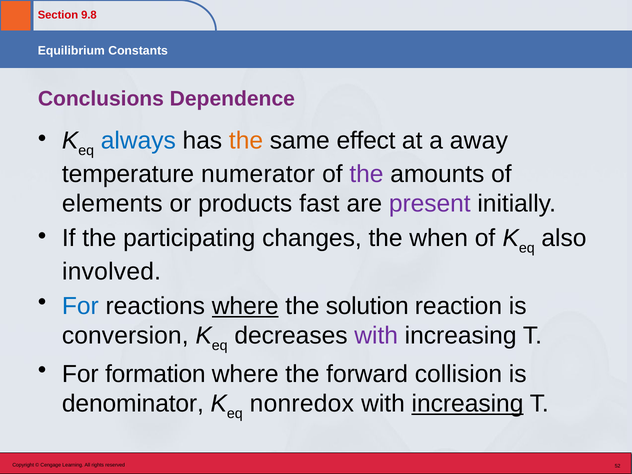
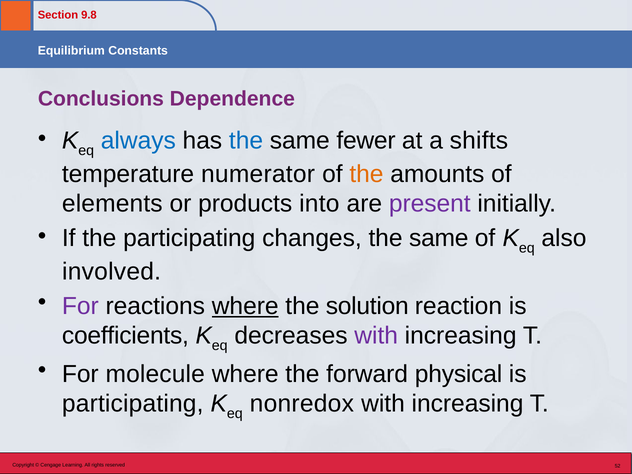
the at (246, 141) colour: orange -> blue
effect: effect -> fewer
away: away -> shifts
the at (366, 174) colour: purple -> orange
fast: fast -> into
changes the when: when -> same
For at (80, 306) colour: blue -> purple
conversion: conversion -> coefficients
formation: formation -> molecule
collision: collision -> physical
denominator at (133, 404): denominator -> participating
increasing at (468, 404) underline: present -> none
